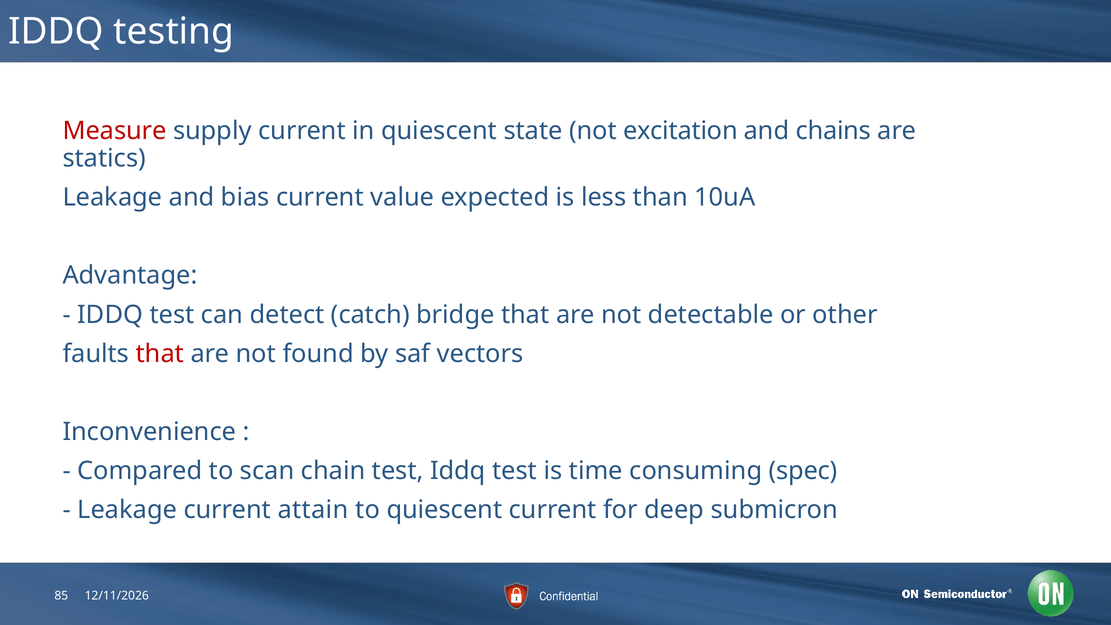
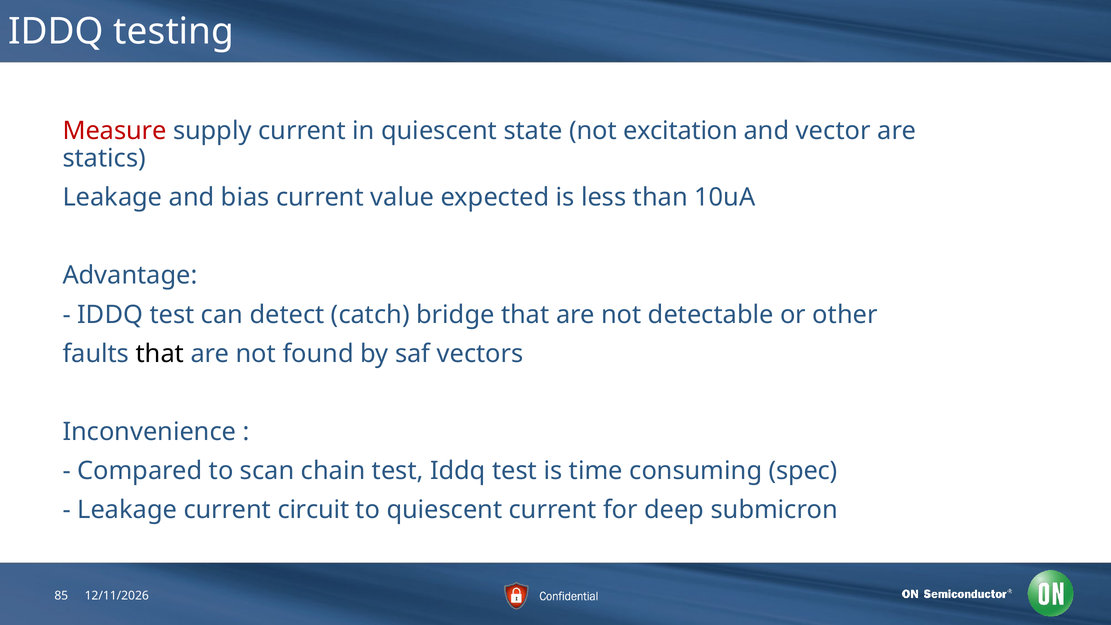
chains: chains -> vector
that at (160, 354) colour: red -> black
attain: attain -> circuit
